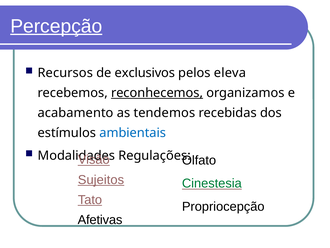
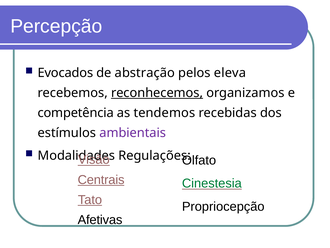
Percepção underline: present -> none
Recursos: Recursos -> Evocados
exclusivos: exclusivos -> abstração
acabamento: acabamento -> competência
ambientais colour: blue -> purple
Sujeitos: Sujeitos -> Centrais
